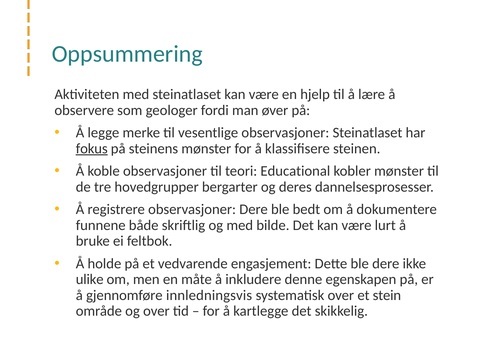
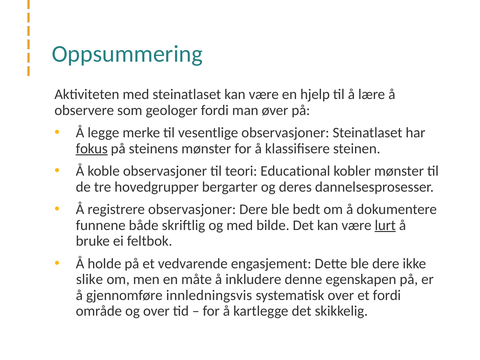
lurt underline: none -> present
ulike: ulike -> slike
et stein: stein -> fordi
